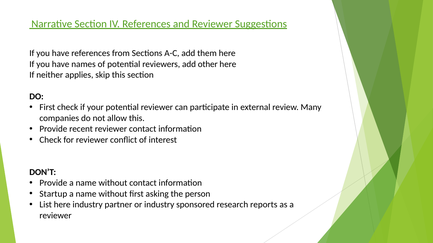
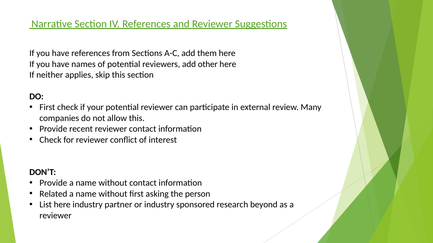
Startup: Startup -> Related
reports: reports -> beyond
